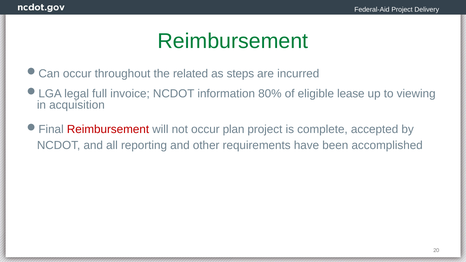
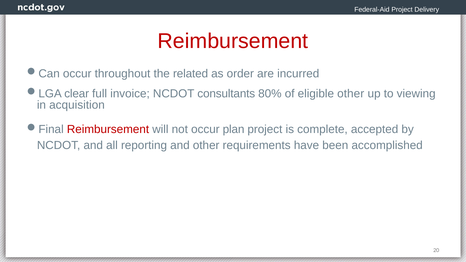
Reimbursement at (233, 41) colour: green -> red
steps: steps -> order
legal: legal -> clear
information: information -> consultants
eligible lease: lease -> other
